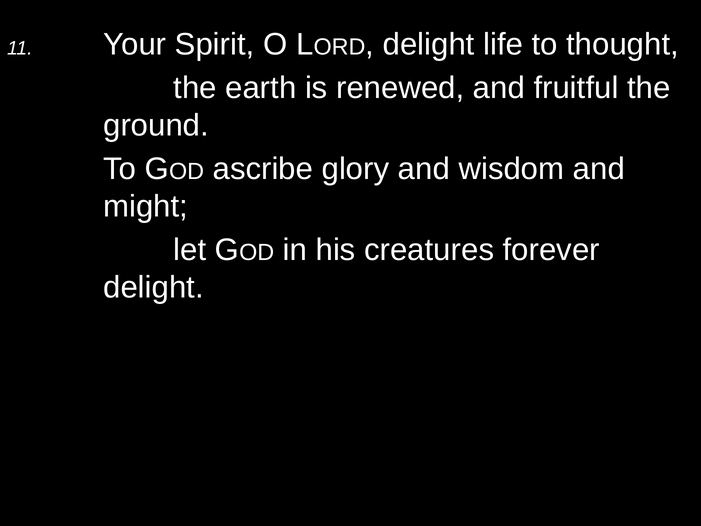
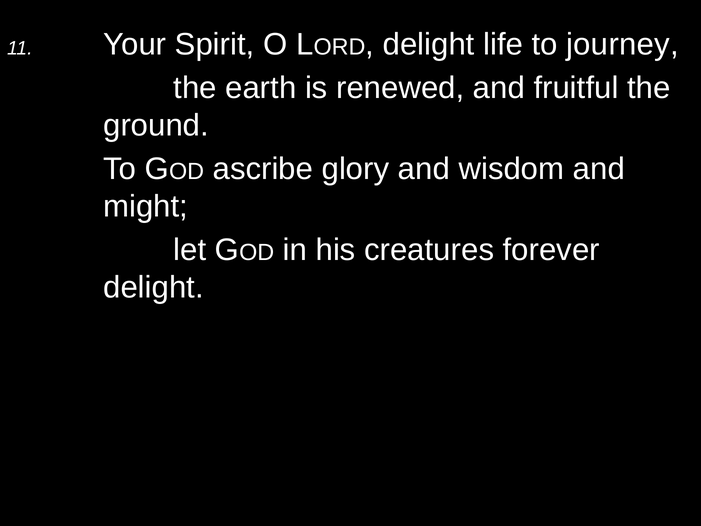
thought: thought -> journey
